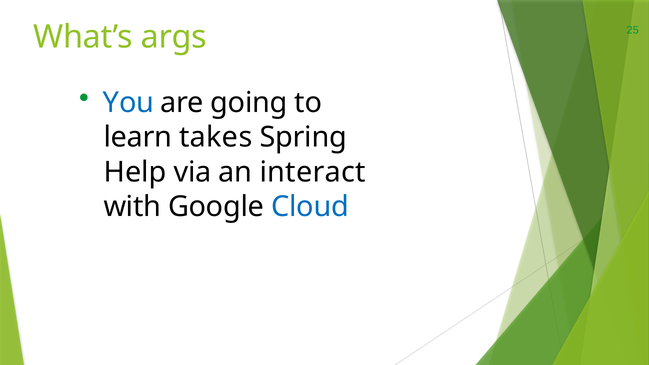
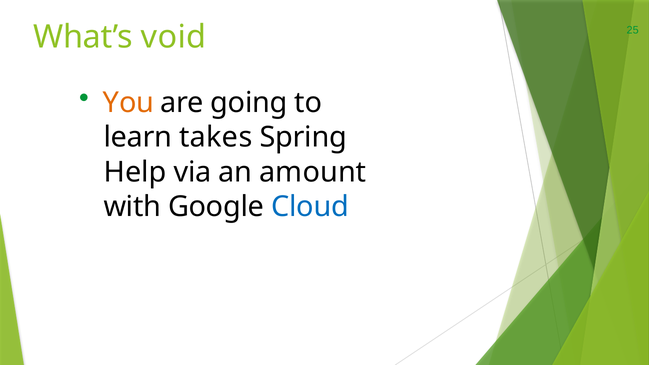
args: args -> void
You colour: blue -> orange
interact: interact -> amount
